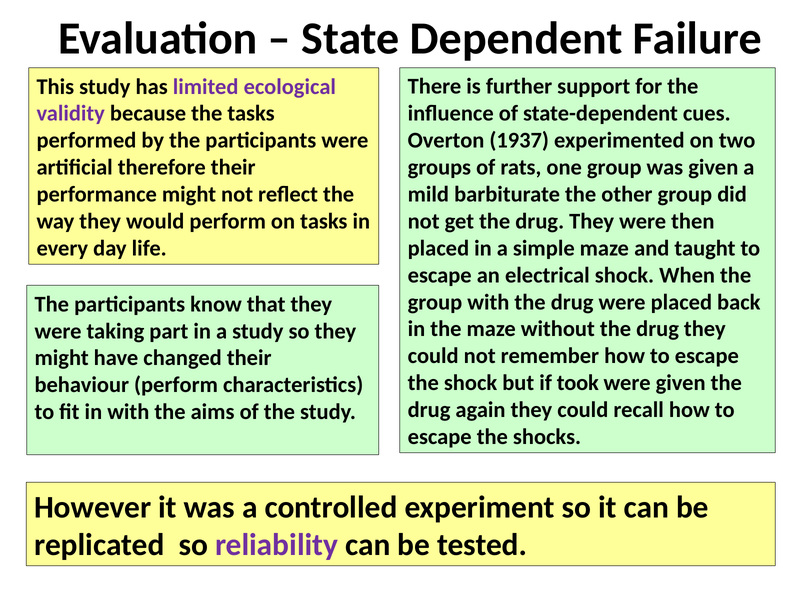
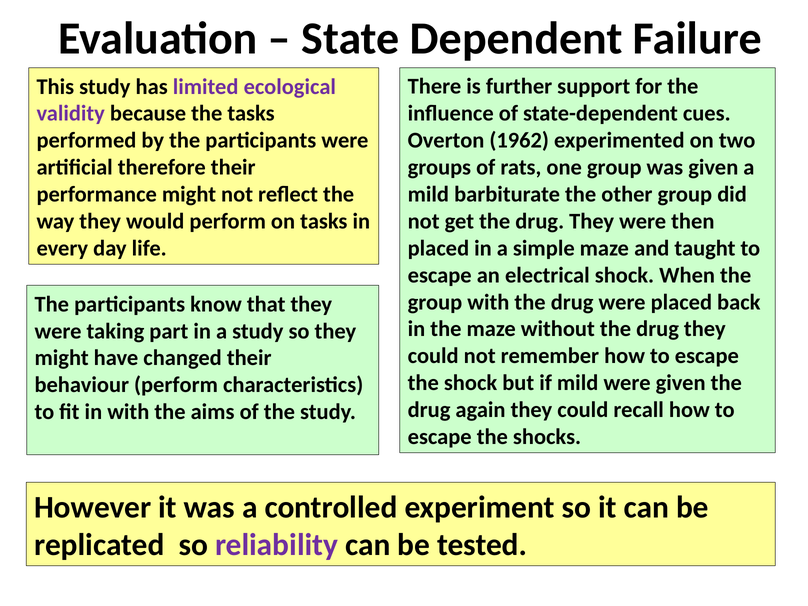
1937: 1937 -> 1962
if took: took -> mild
